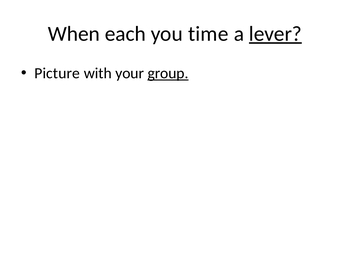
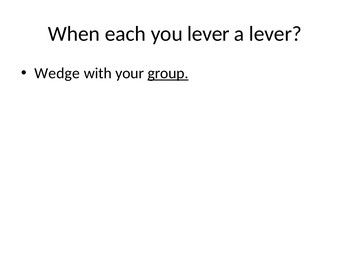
you time: time -> lever
lever at (275, 34) underline: present -> none
Picture: Picture -> Wedge
